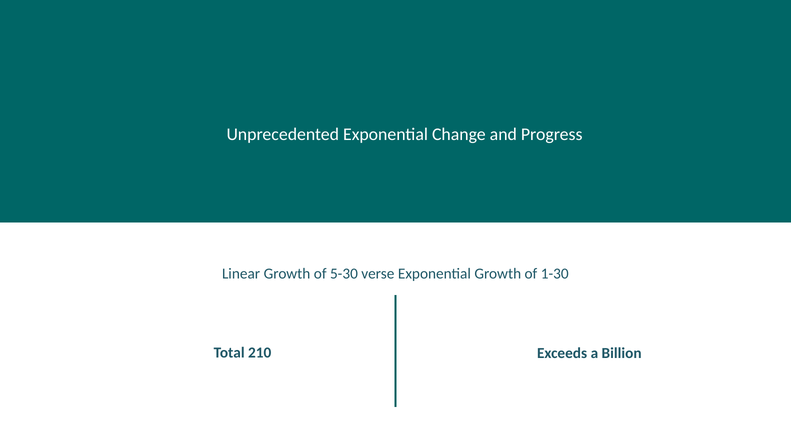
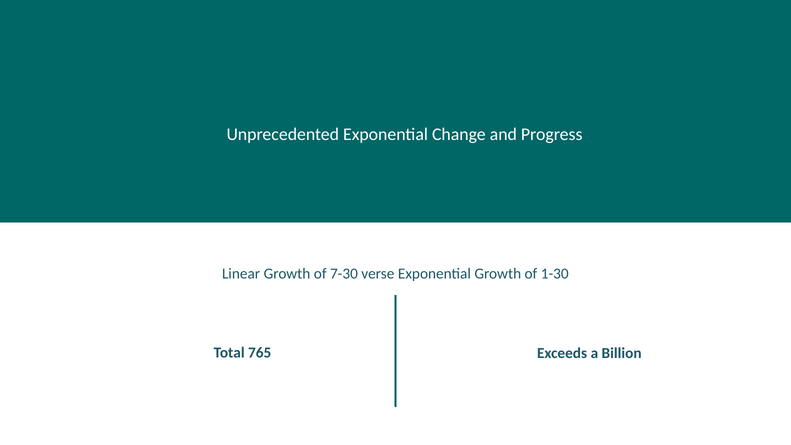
5-30: 5-30 -> 7-30
210: 210 -> 765
